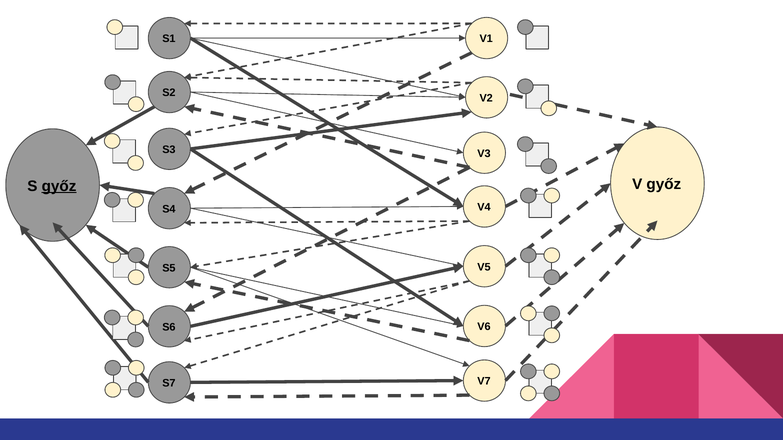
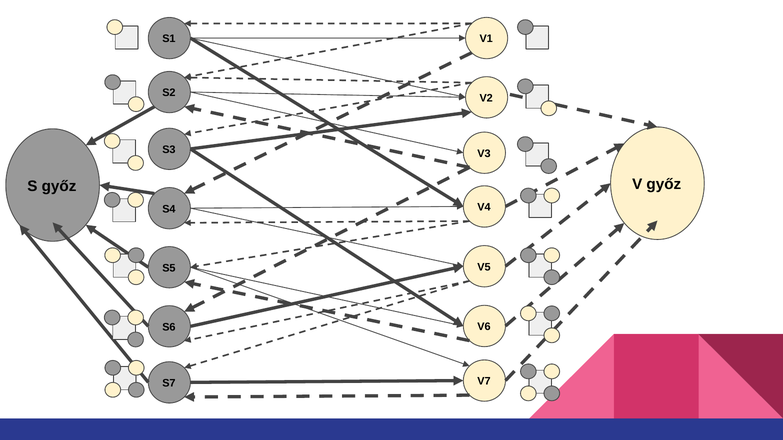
győz at (59, 186) underline: present -> none
